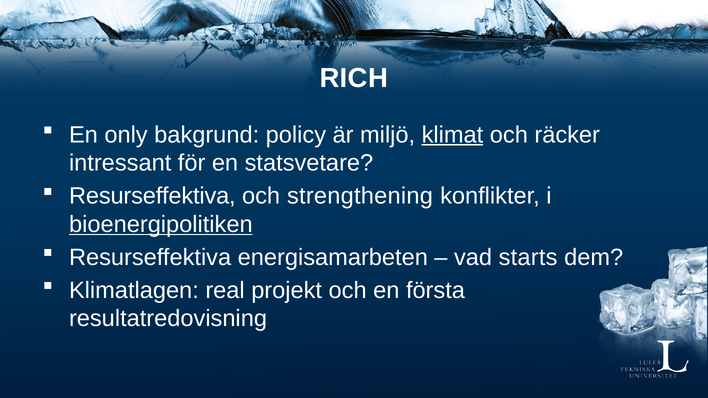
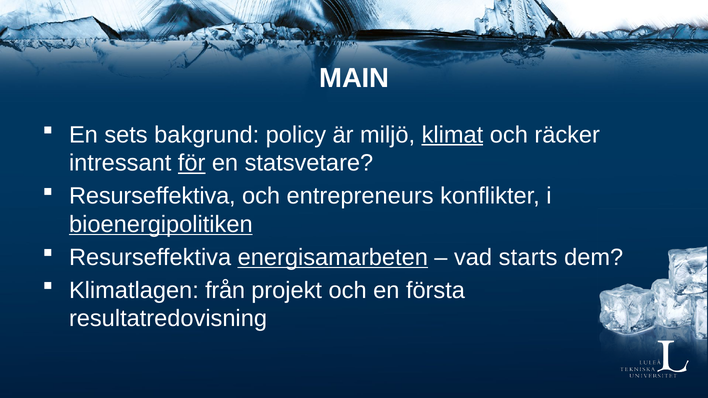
RICH: RICH -> MAIN
only: only -> sets
för underline: none -> present
strengthening: strengthening -> entrepreneurs
energisamarbeten underline: none -> present
real: real -> från
